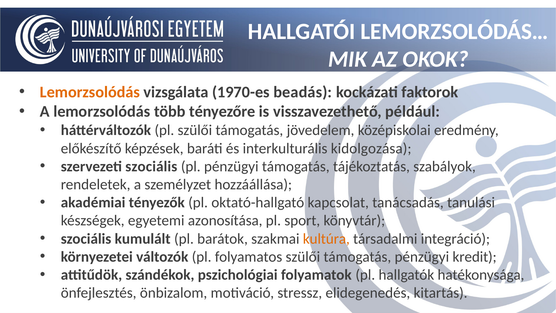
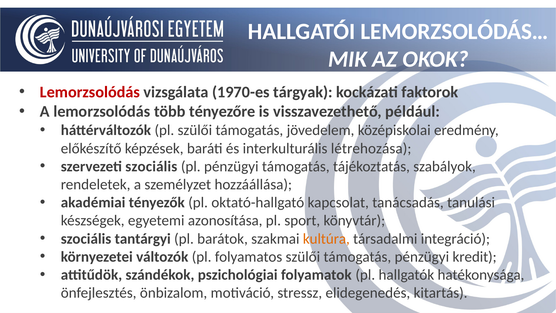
Lemorzsolódás at (90, 92) colour: orange -> red
beadás: beadás -> tárgyak
kidolgozása: kidolgozása -> létrehozása
kumulált: kumulált -> tantárgyi
